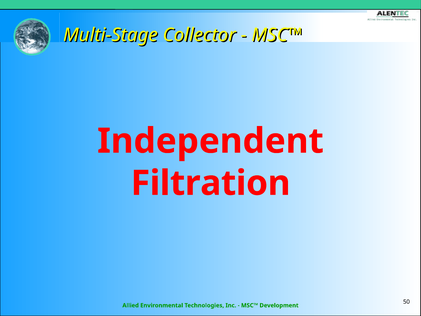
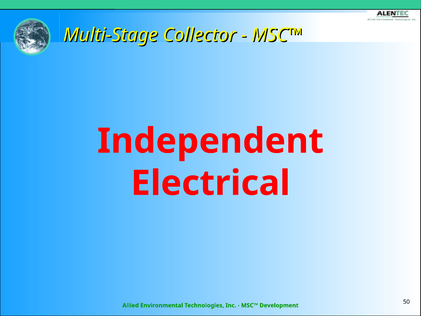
Filtration: Filtration -> Electrical
